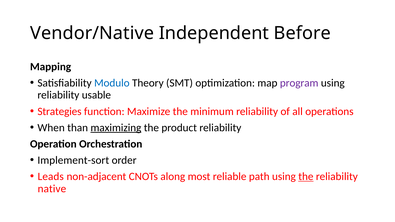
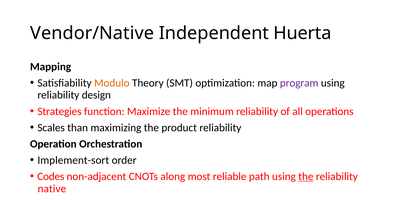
Before: Before -> Huerta
Modulo colour: blue -> orange
usable: usable -> design
When: When -> Scales
maximizing underline: present -> none
Leads: Leads -> Codes
